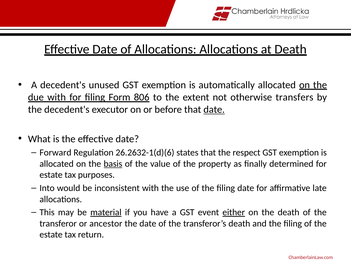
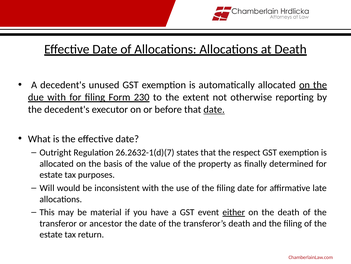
806: 806 -> 230
transfers: transfers -> reporting
Forward: Forward -> Outright
26.2632-1(d)(6: 26.2632-1(d)(6 -> 26.2632-1(d)(7
basis underline: present -> none
Into: Into -> Will
material underline: present -> none
